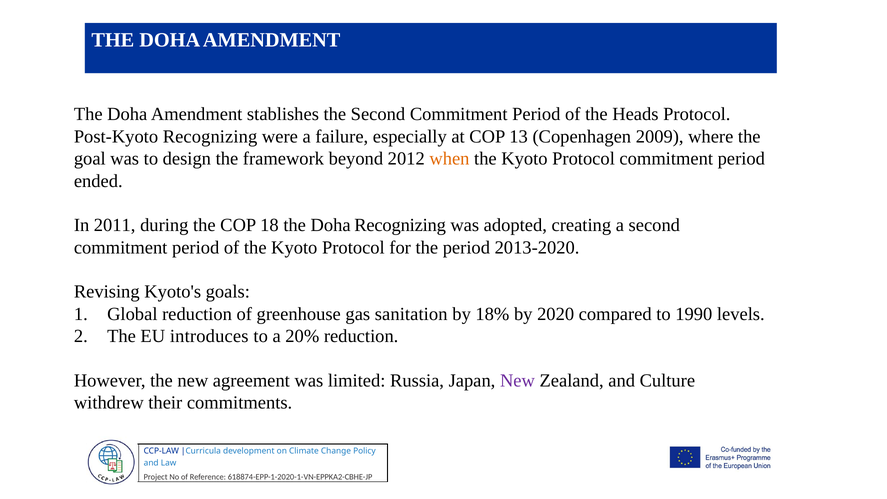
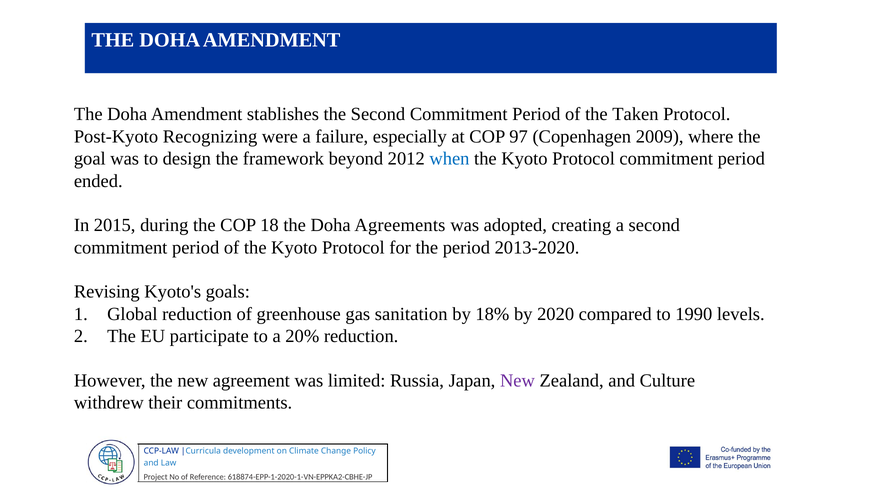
Heads: Heads -> Taken
13: 13 -> 97
when colour: orange -> blue
2011: 2011 -> 2015
Doha Recognizing: Recognizing -> Agreements
introduces: introduces -> participate
